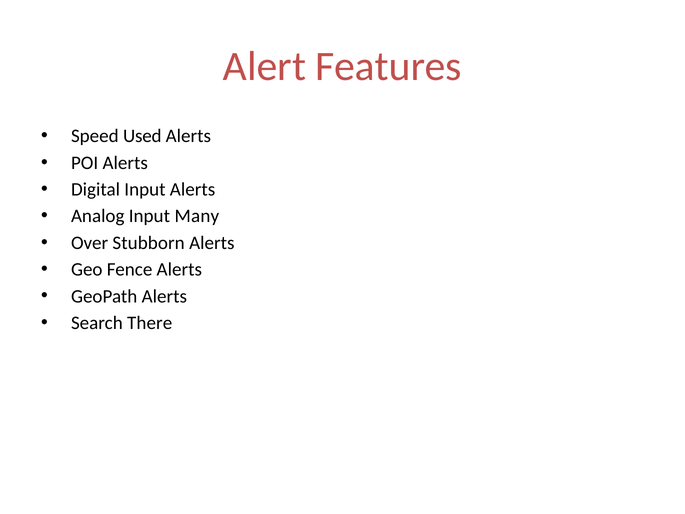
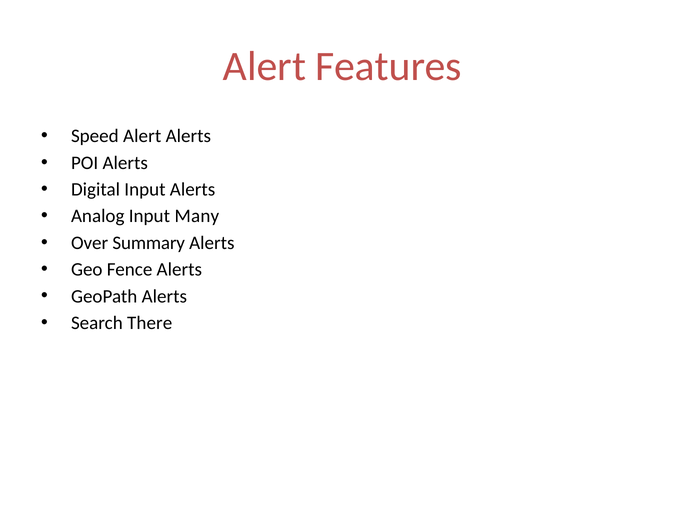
Speed Used: Used -> Alert
Stubborn: Stubborn -> Summary
